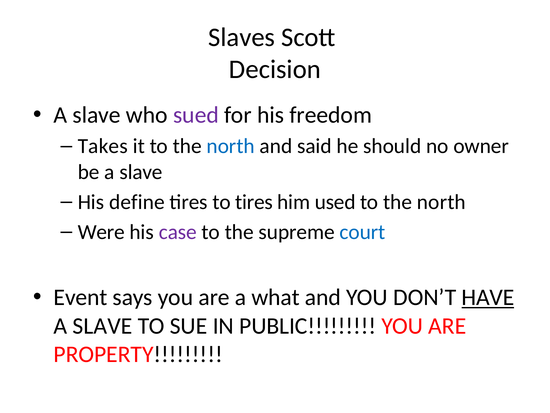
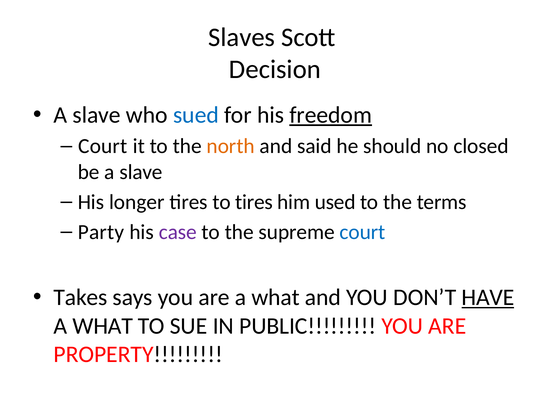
sued colour: purple -> blue
freedom underline: none -> present
Takes at (103, 146): Takes -> Court
north at (231, 146) colour: blue -> orange
owner: owner -> closed
define: define -> longer
north at (441, 202): north -> terms
Were: Were -> Party
Event: Event -> Takes
SLAVE at (103, 326): SLAVE -> WHAT
